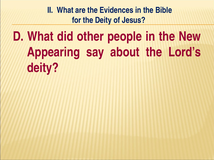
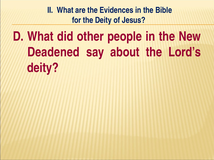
Appearing: Appearing -> Deadened
